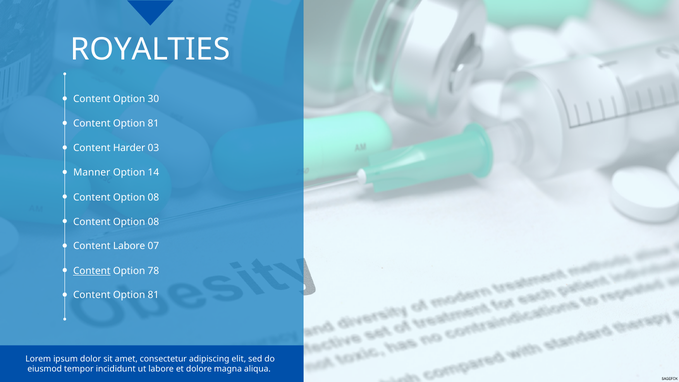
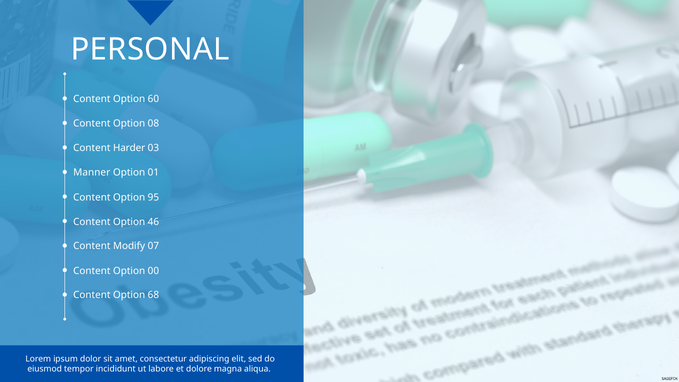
ROYALTIES: ROYALTIES -> PERSONAL
30: 30 -> 60
81 at (153, 124): 81 -> 08
14: 14 -> 01
08 at (153, 197): 08 -> 95
08 at (153, 222): 08 -> 46
Content Labore: Labore -> Modify
Content at (92, 271) underline: present -> none
78: 78 -> 00
81 at (153, 295): 81 -> 68
